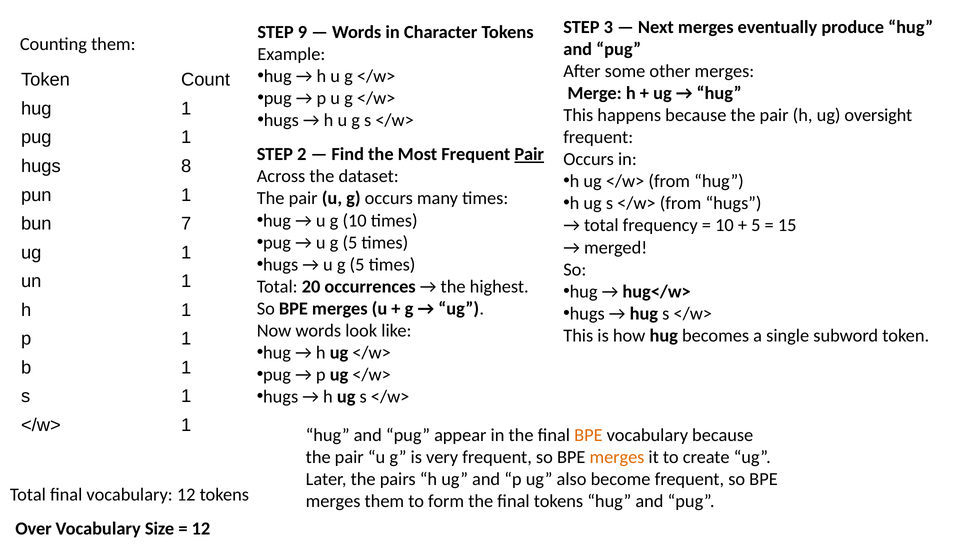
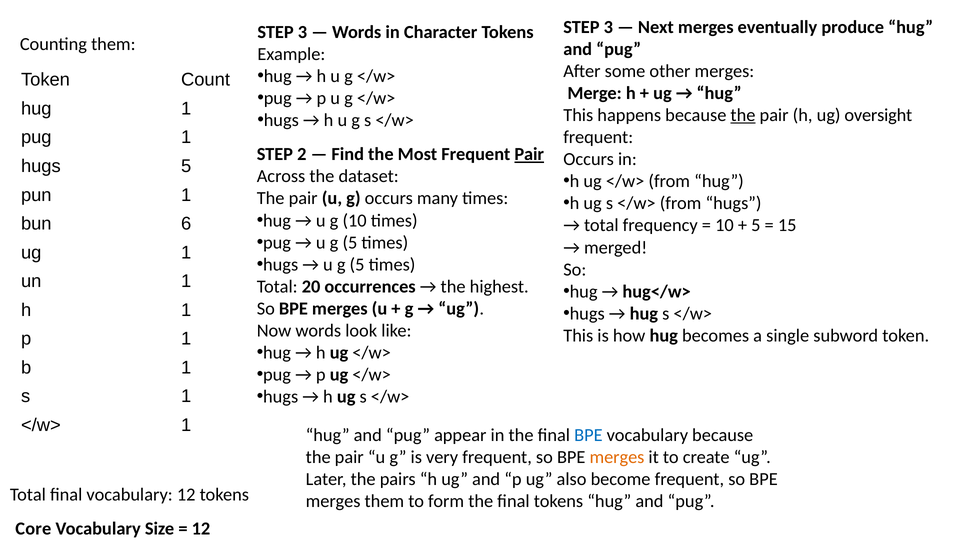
9 at (303, 32): 9 -> 3
the at (743, 115) underline: none -> present
hugs 8: 8 -> 5
7: 7 -> 6
BPE at (588, 435) colour: orange -> blue
Over: Over -> Core
